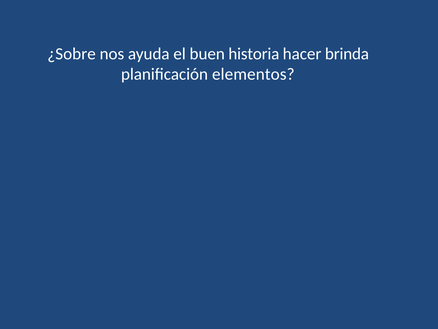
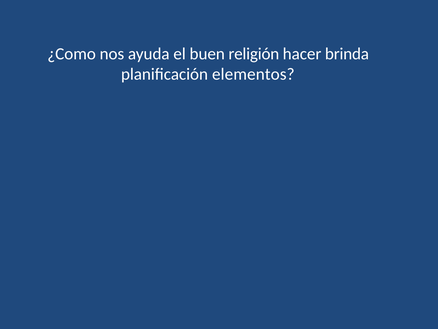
¿Sobre: ¿Sobre -> ¿Como
historia: historia -> religión
